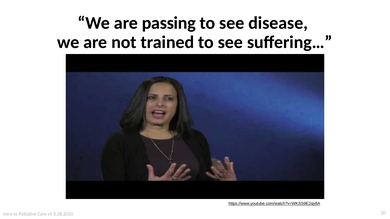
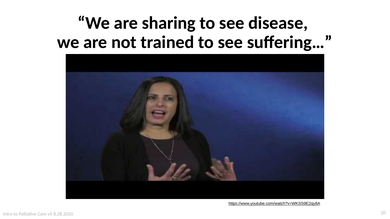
passing: passing -> sharing
